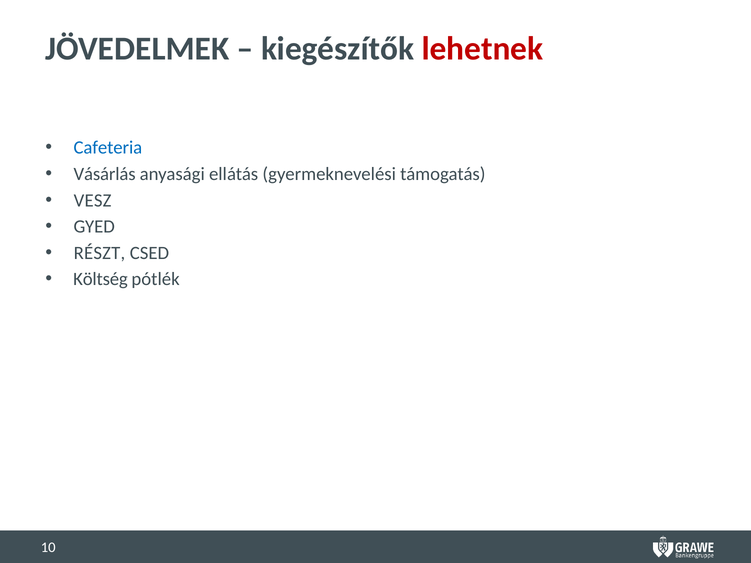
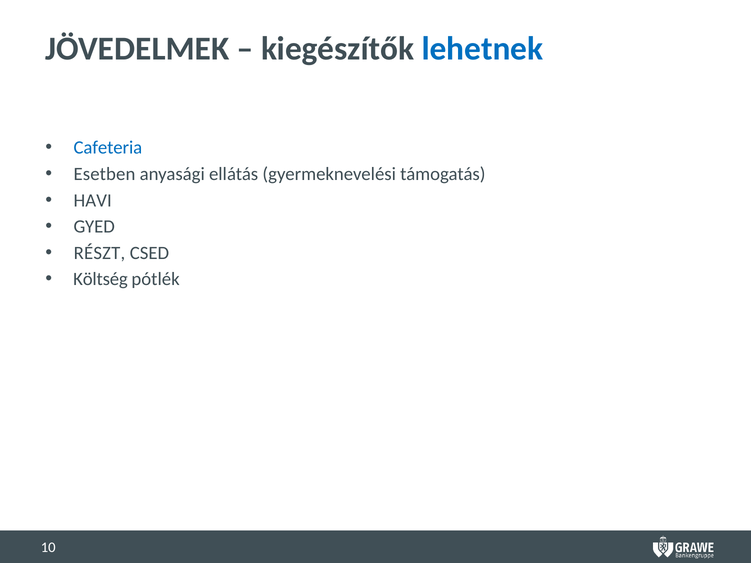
lehetnek colour: red -> blue
Vásárlás: Vásárlás -> Esetben
VESZ: VESZ -> HAVI
